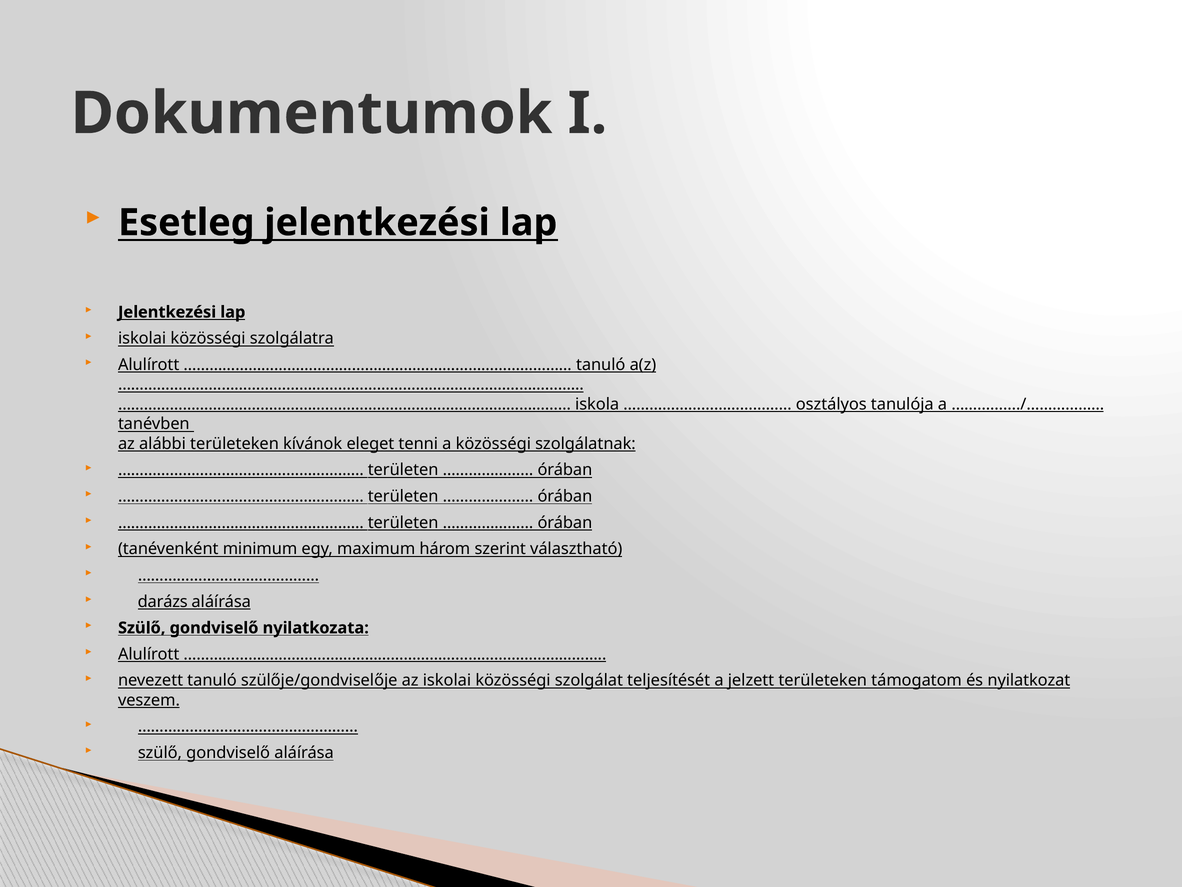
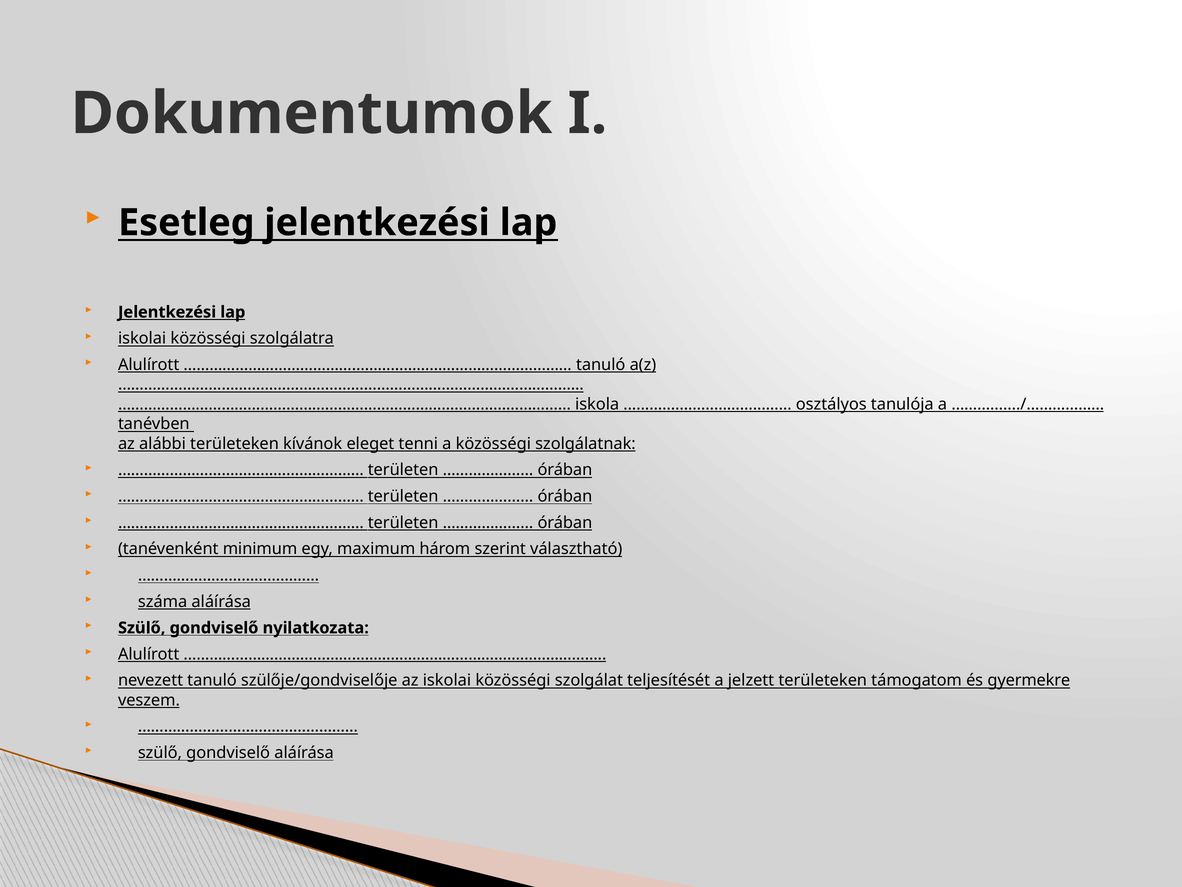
darázs: darázs -> száma
nyilatkozat: nyilatkozat -> gyermekre
